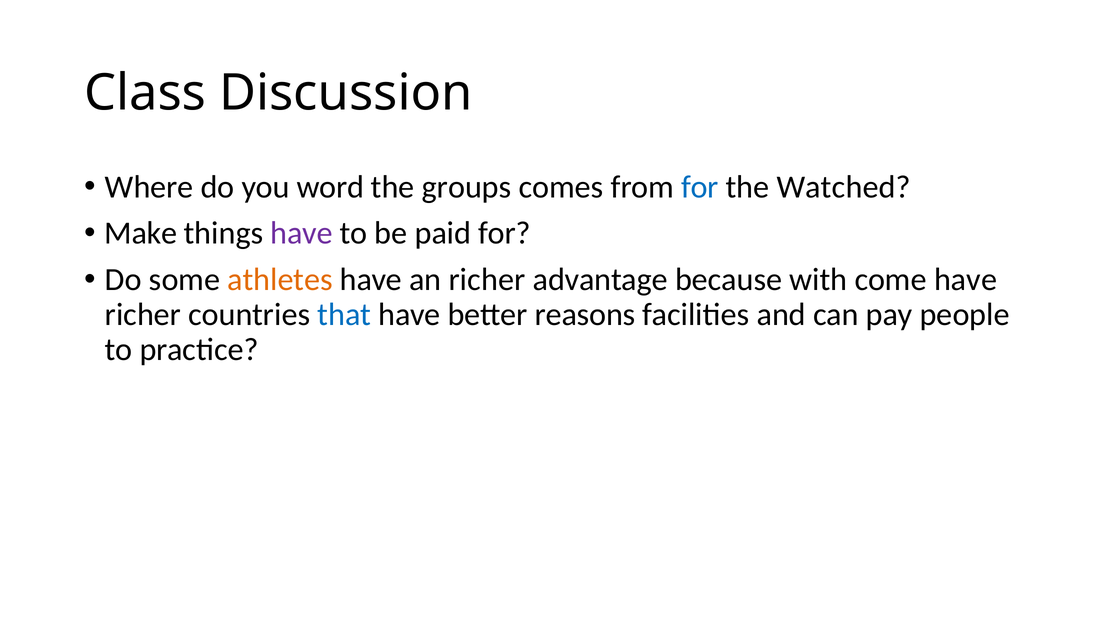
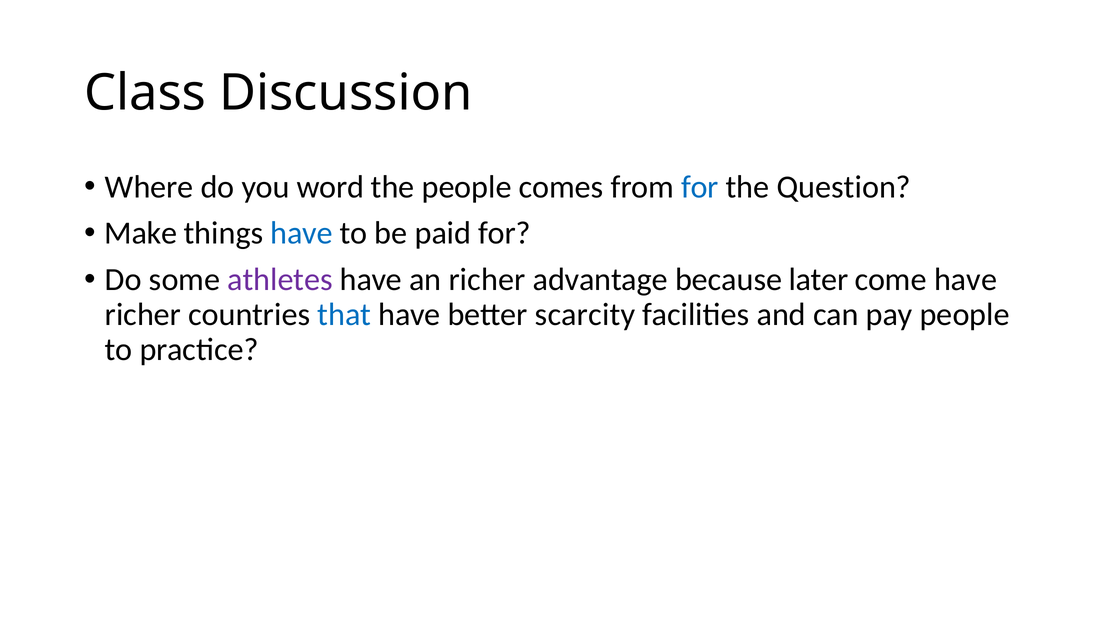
the groups: groups -> people
Watched: Watched -> Question
have at (302, 233) colour: purple -> blue
athletes colour: orange -> purple
with: with -> later
reasons: reasons -> scarcity
